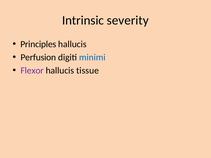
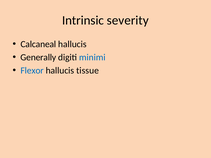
Principles: Principles -> Calcaneal
Perfusion: Perfusion -> Generally
Flexor colour: purple -> blue
